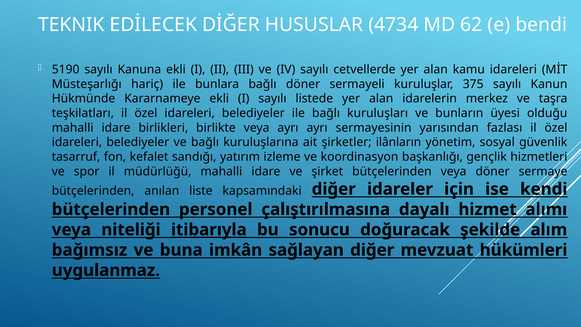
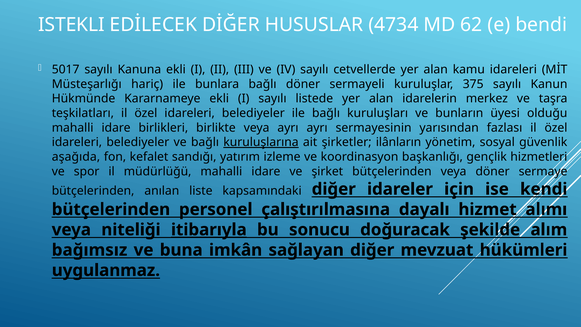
TEKNIK: TEKNIK -> ISTEKLI
5190: 5190 -> 5017
kuruluşlarına underline: none -> present
tasarruf: tasarruf -> aşağıda
